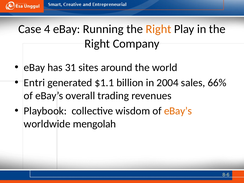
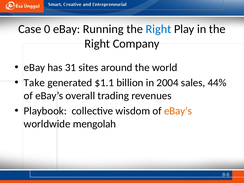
4: 4 -> 0
Right at (159, 29) colour: orange -> blue
Entri: Entri -> Take
66%: 66% -> 44%
